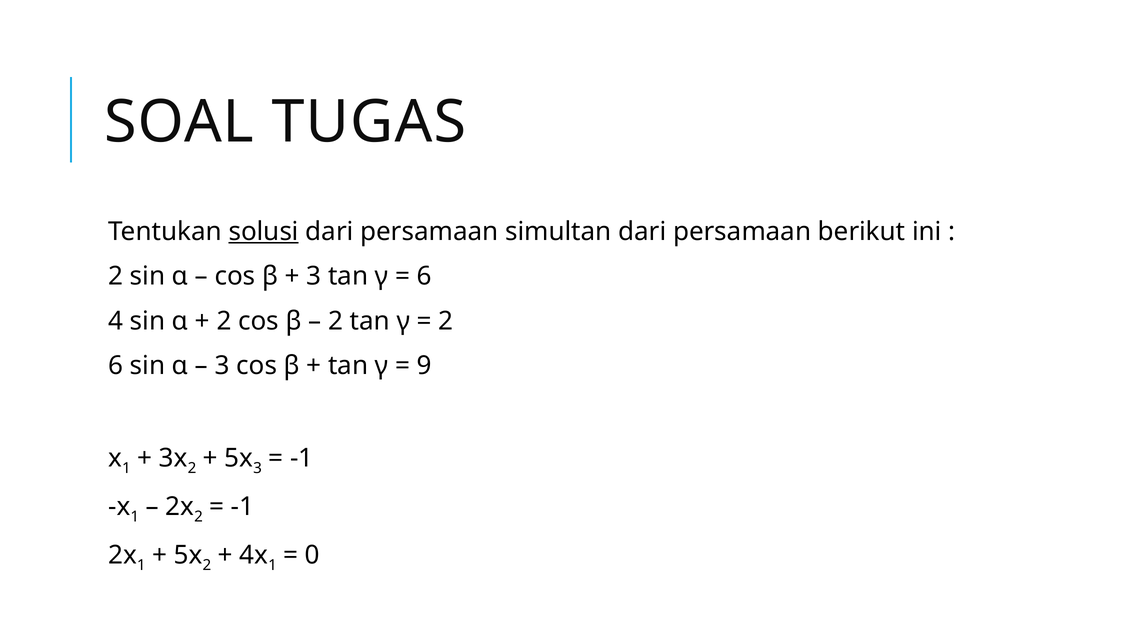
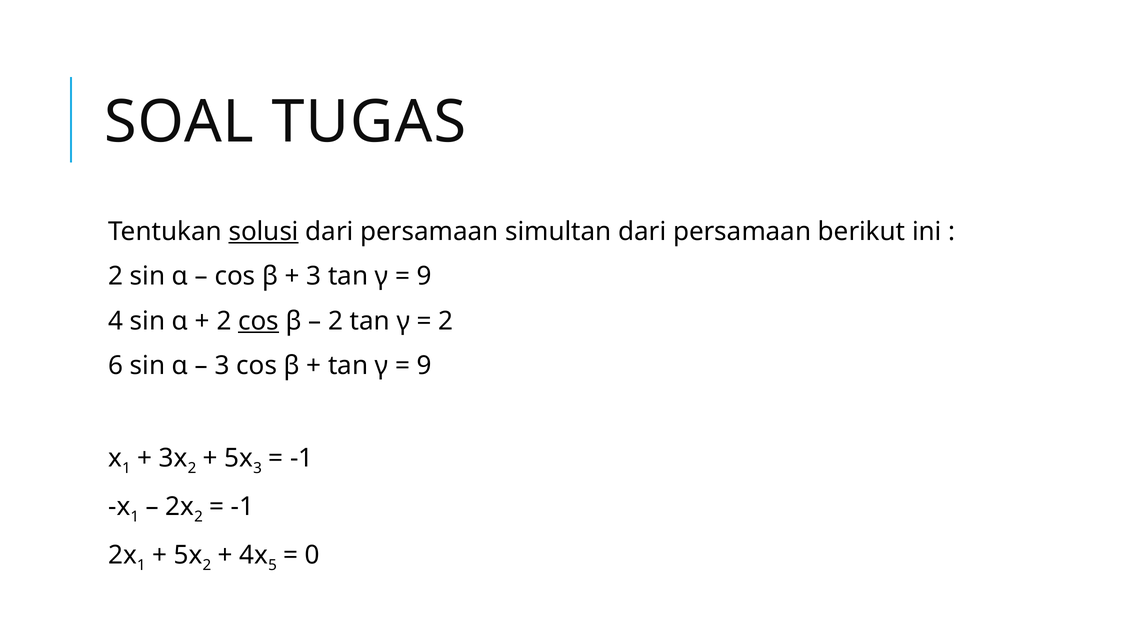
6 at (424, 276): 6 -> 9
cos at (259, 321) underline: none -> present
1 at (273, 566): 1 -> 5
